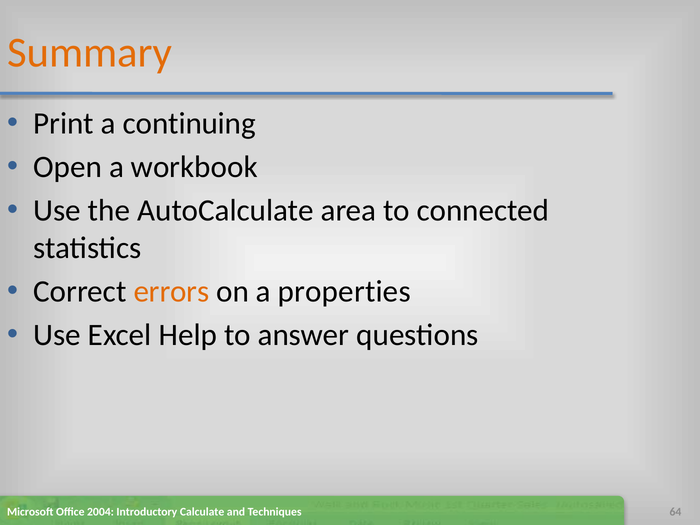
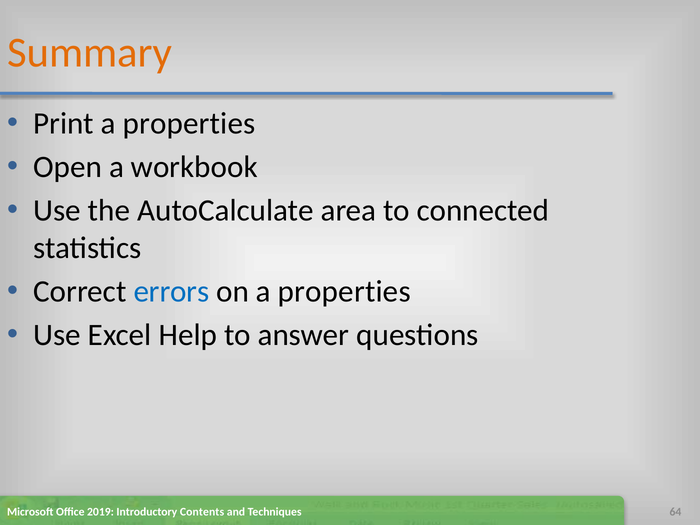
Print a continuing: continuing -> properties
errors colour: orange -> blue
2004: 2004 -> 2019
Calculate: Calculate -> Contents
